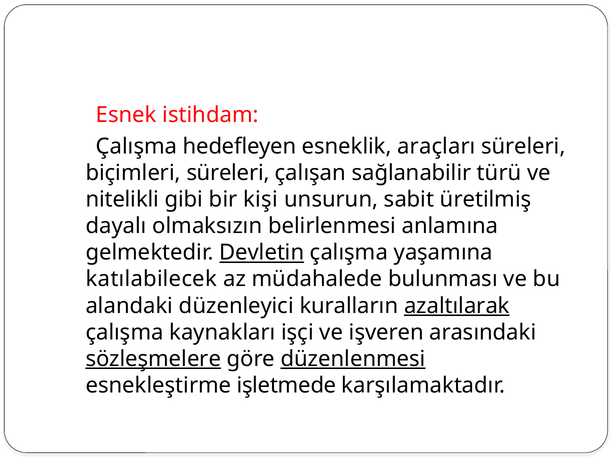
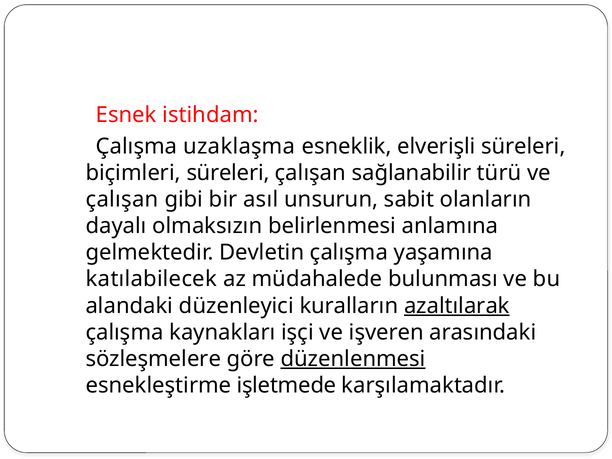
hedefleyen: hedefleyen -> uzaklaşma
araçları: araçları -> elverişli
nitelikli at (122, 199): nitelikli -> çalışan
kişi: kişi -> asıl
üretilmiş: üretilmiş -> olanların
Devletin underline: present -> none
sözleşmelere underline: present -> none
